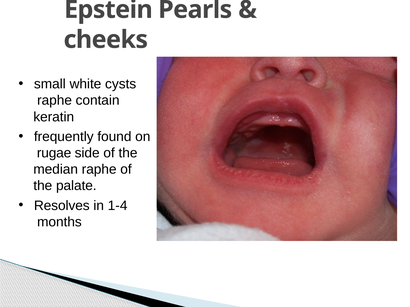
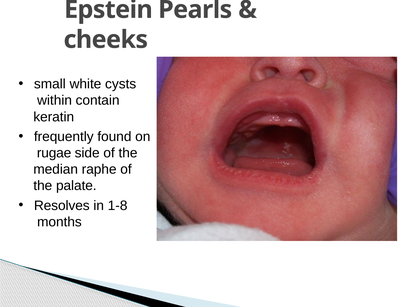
raphe at (55, 101): raphe -> within
1-4: 1-4 -> 1-8
